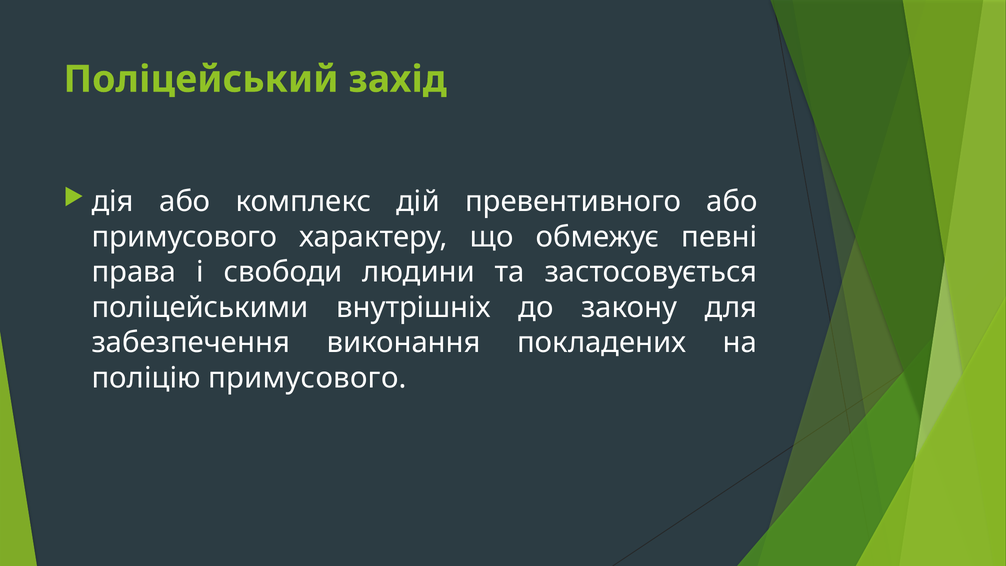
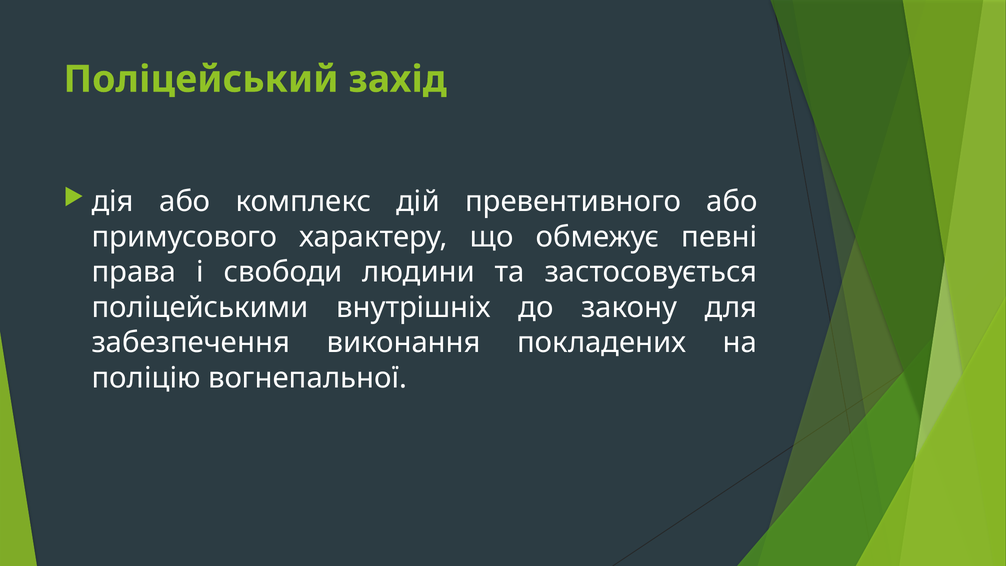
поліцію примусового: примусового -> вогнепальної
